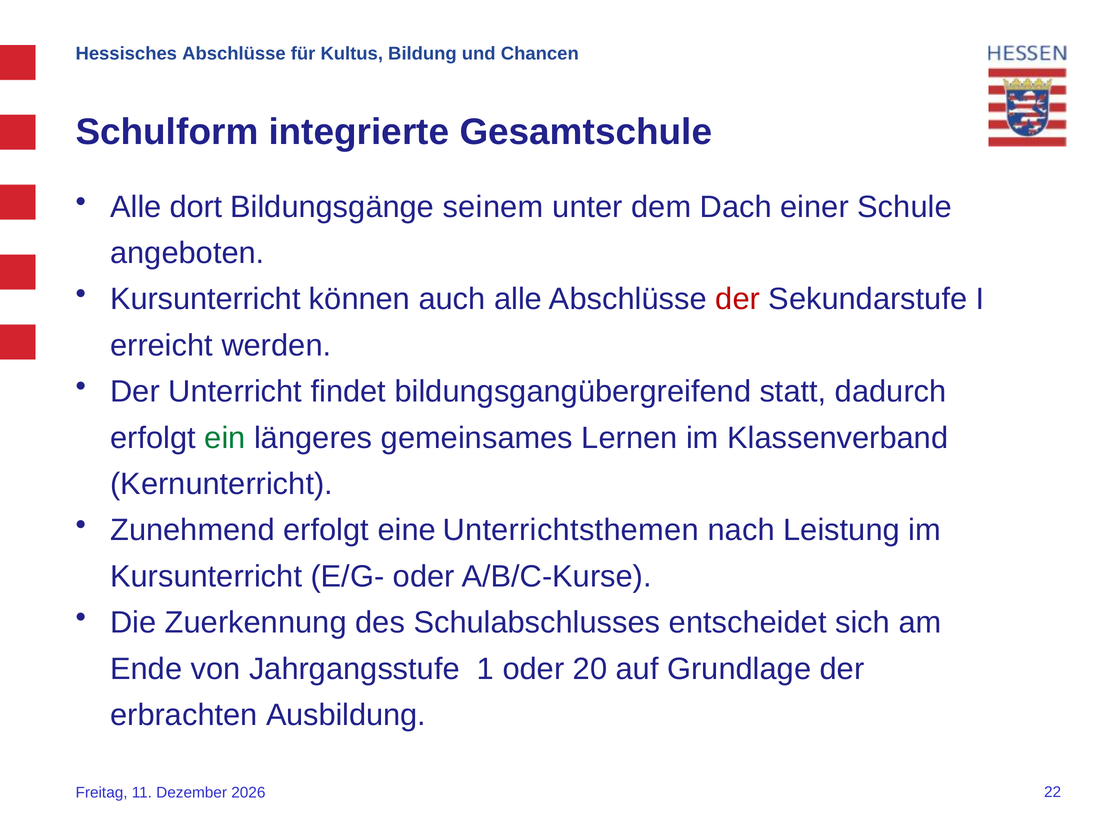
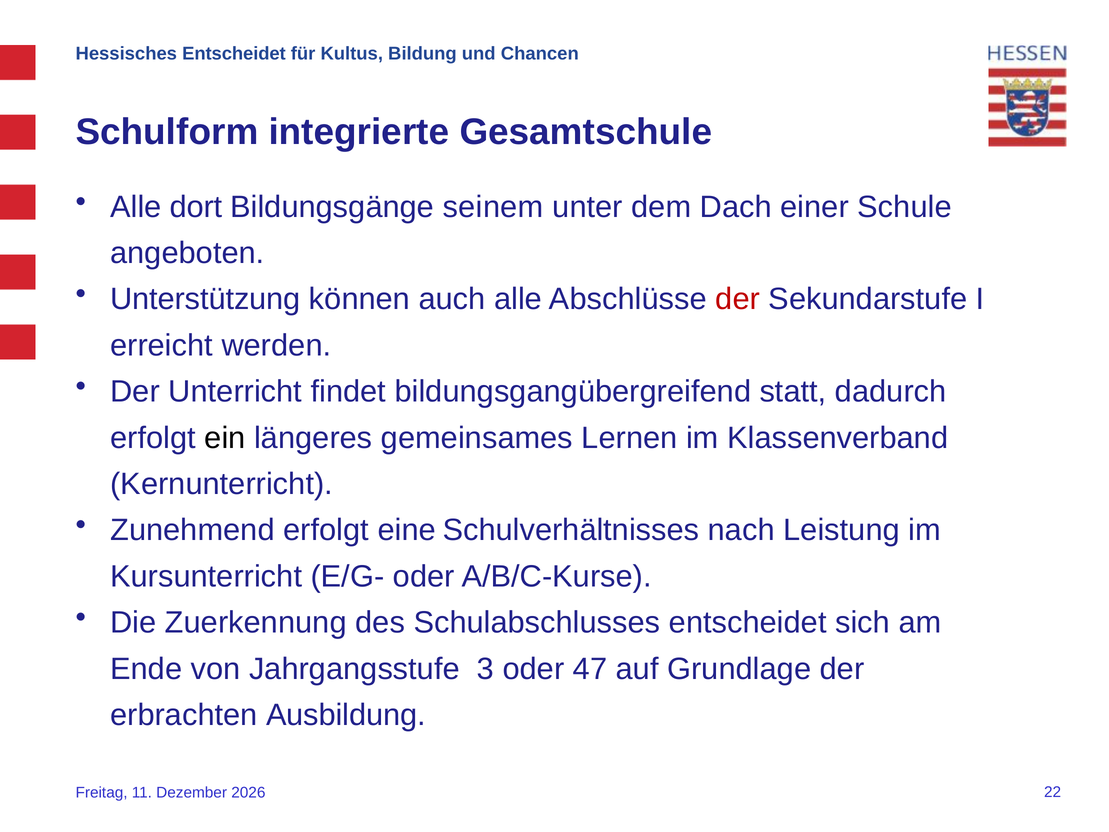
Hessisches Abschlüsse: Abschlüsse -> Entscheidet
Kursunterricht at (205, 299): Kursunterricht -> Unterstützung
ein colour: green -> black
Unterrichtsthemen: Unterrichtsthemen -> Schulverhältnisses
1: 1 -> 3
20: 20 -> 47
